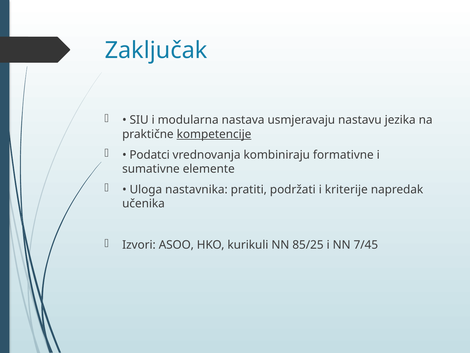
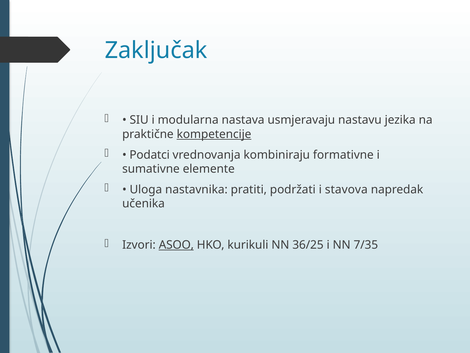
kriterije: kriterije -> stavova
ASOO underline: none -> present
85/25: 85/25 -> 36/25
7/45: 7/45 -> 7/35
